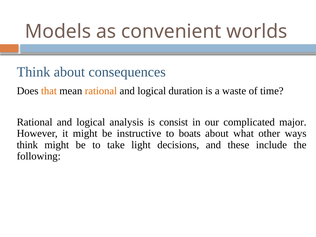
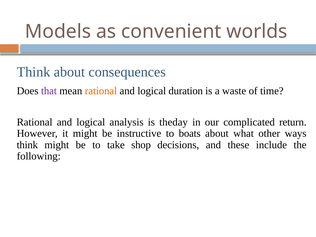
that colour: orange -> purple
consist: consist -> theday
major: major -> return
light: light -> shop
